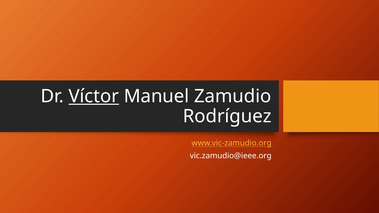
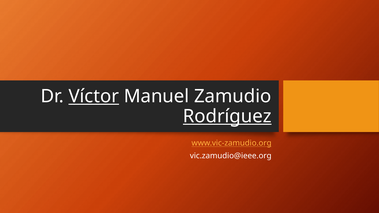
Rodríguez underline: none -> present
